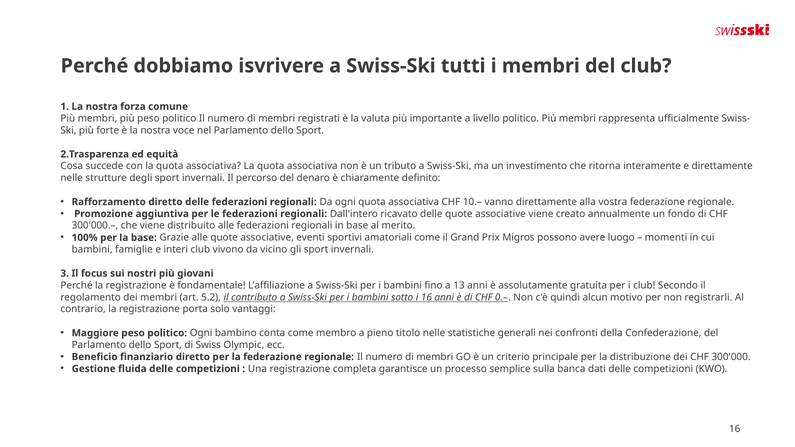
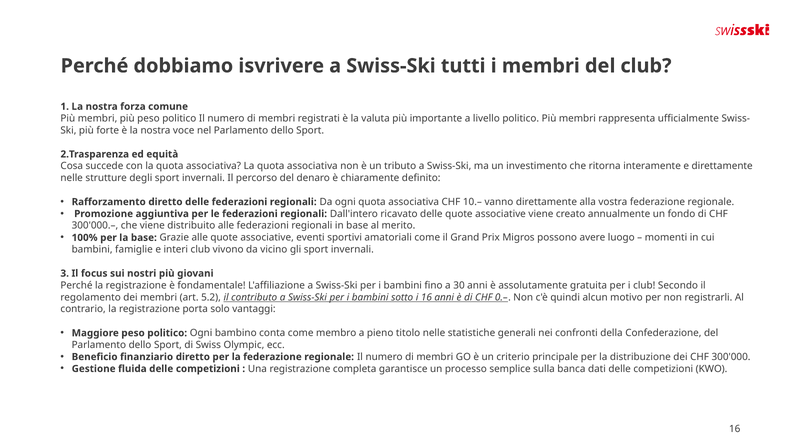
13: 13 -> 30
